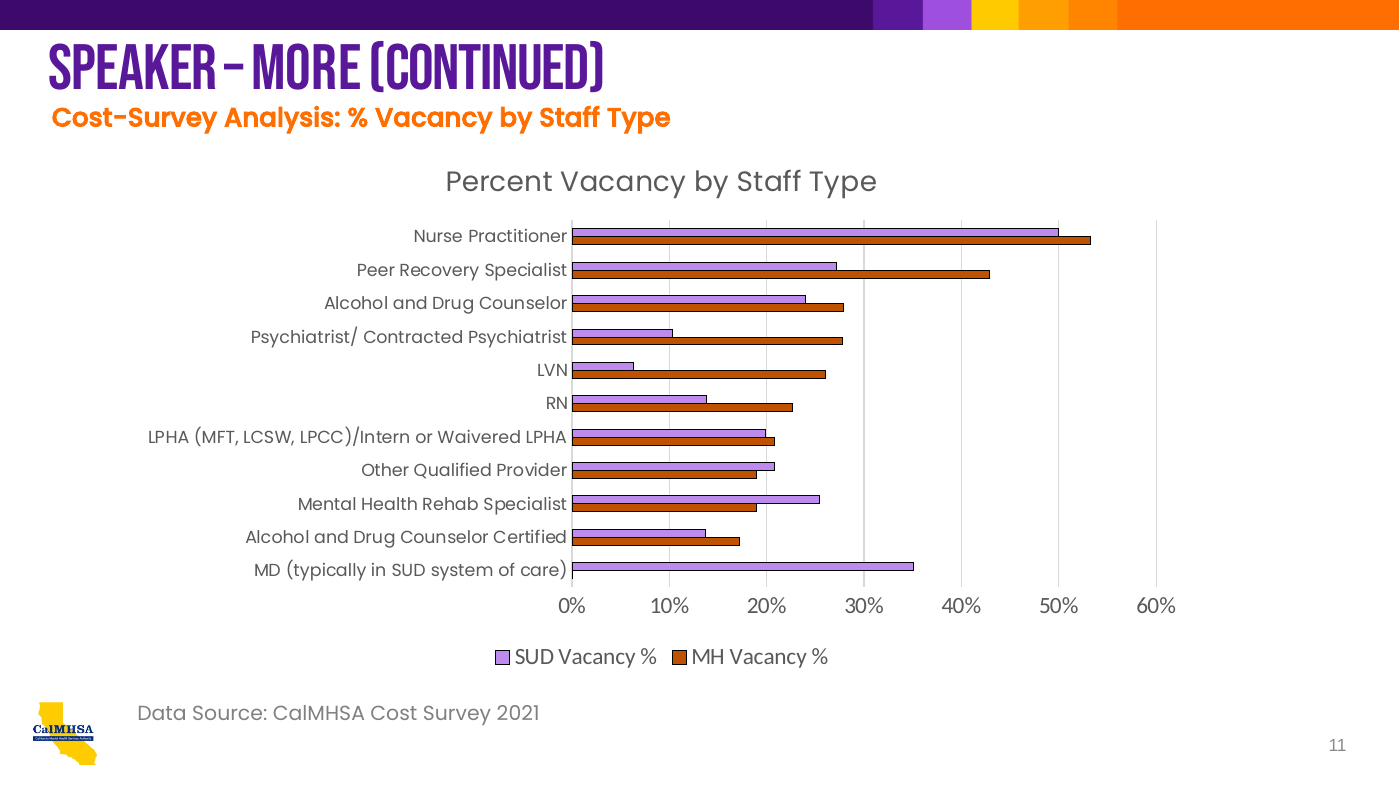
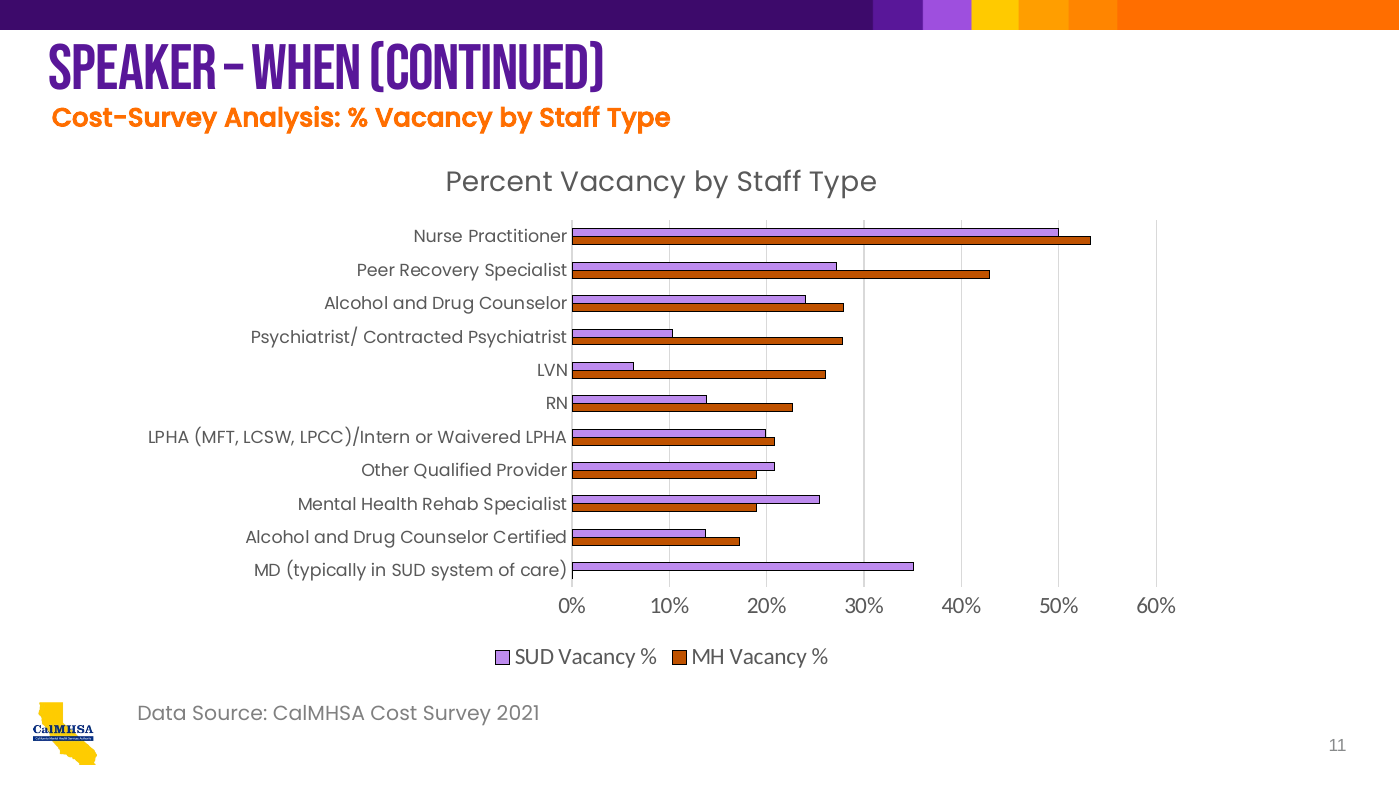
More: More -> When
